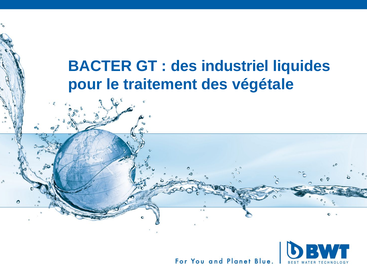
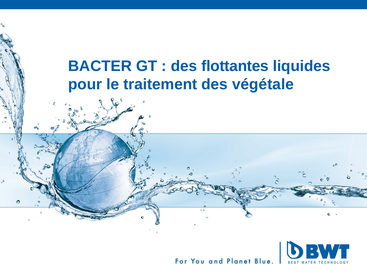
industriel: industriel -> flottantes
